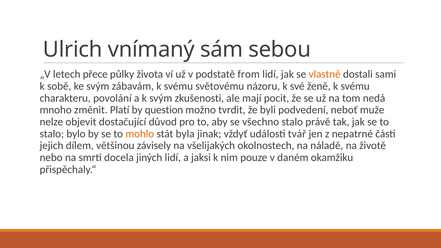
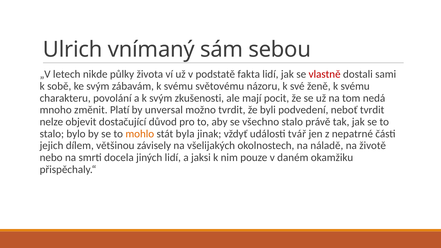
přece: přece -> nikde
from: from -> fakta
vlastně colour: orange -> red
question: question -> unversal
neboť muže: muže -> tvrdit
